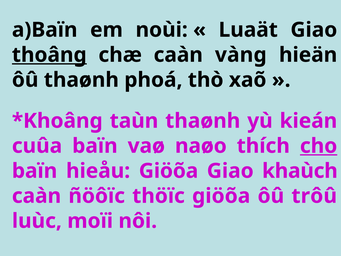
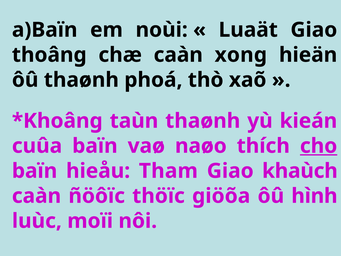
thoâng underline: present -> none
vàng: vàng -> xong
hieåu Giöõa: Giöõa -> Tham
trôû: trôû -> hình
